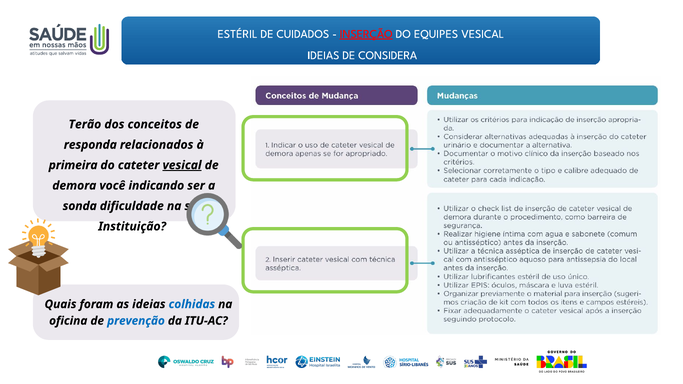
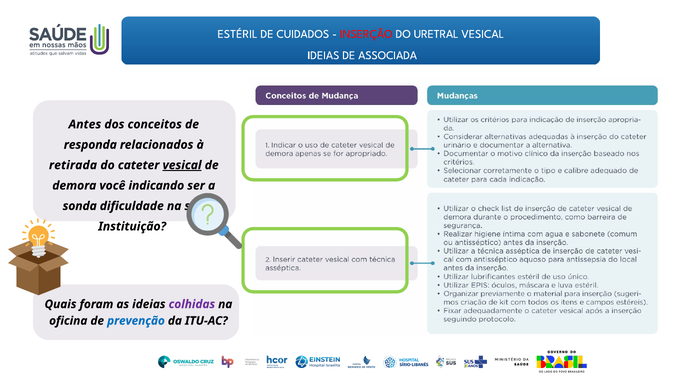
INSERÇÃO underline: present -> none
EQUIPES: EQUIPES -> URETRAL
CONSIDERA: CONSIDERA -> ASSOCIADA
Terão: Terão -> Antes
primeira: primeira -> retirada
colhidas colour: blue -> purple
